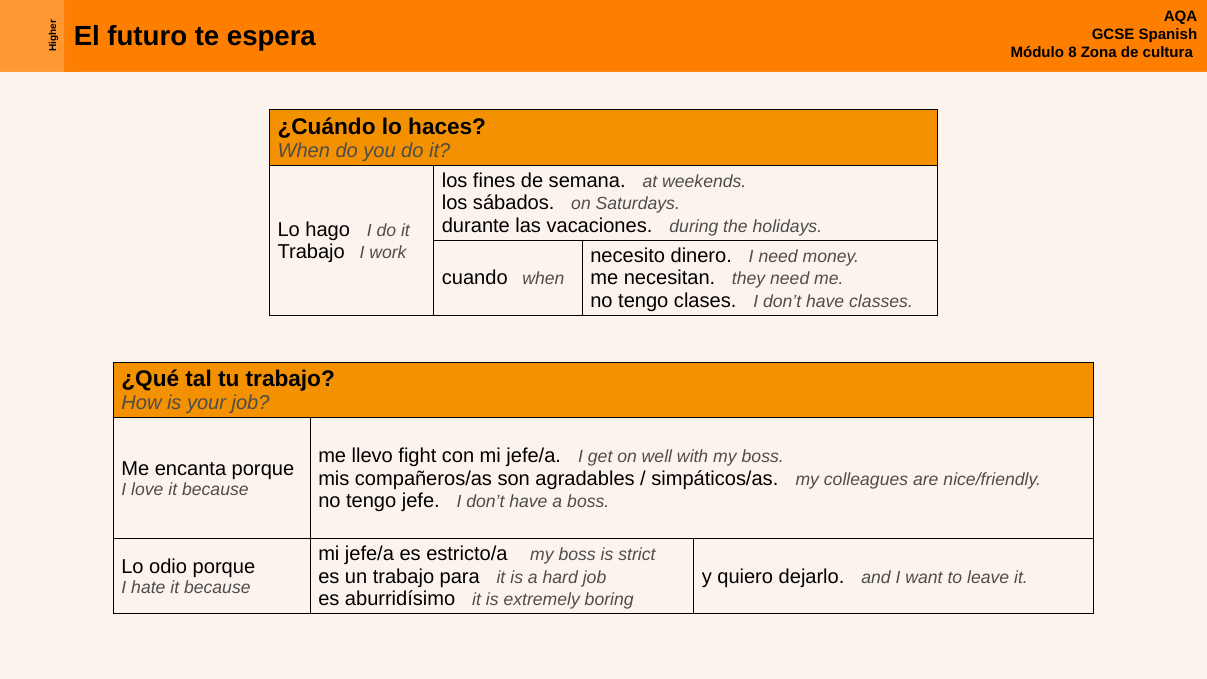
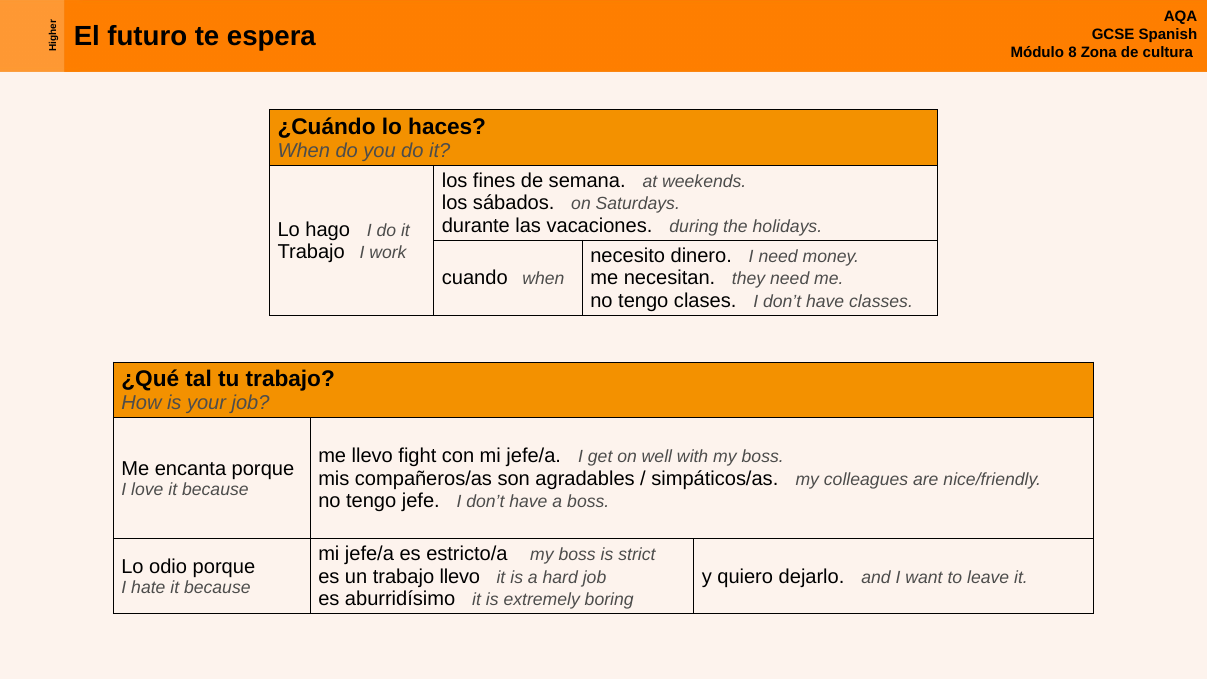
trabajo para: para -> llevo
